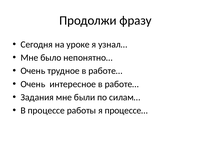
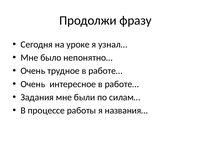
процессе…: процессе… -> названия…
